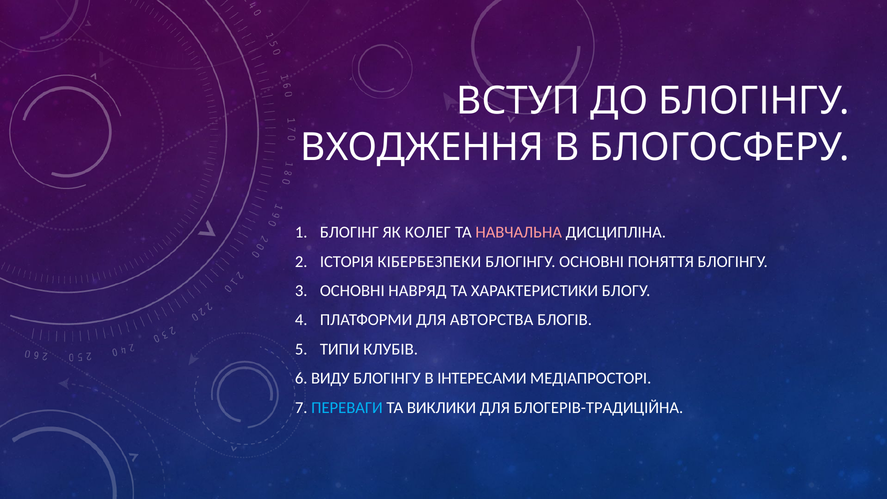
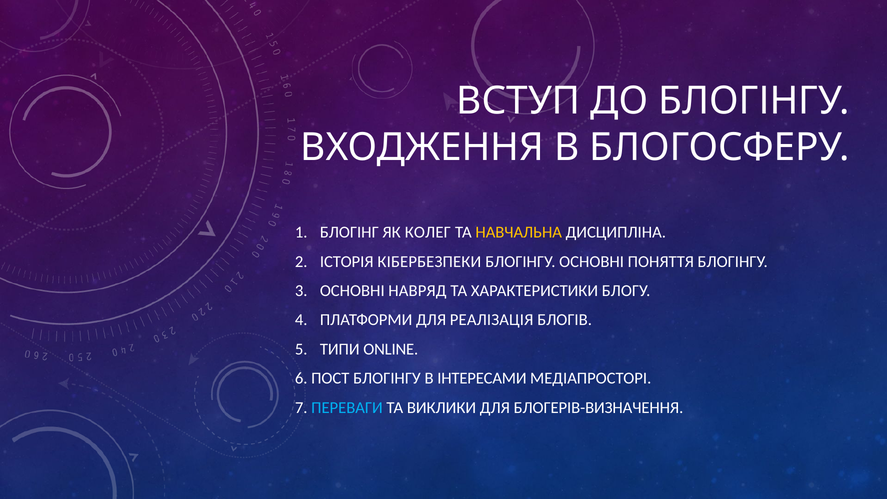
НАВЧАЛЬНА colour: pink -> yellow
АВТОРСТВА: АВТОРСТВА -> РЕАЛІЗАЦІЯ
КЛУБІВ: КЛУБІВ -> ONLINE
ВИДУ: ВИДУ -> ПОСТ
БЛОГЕРІВ-ТРАДИЦІЙНА: БЛОГЕРІВ-ТРАДИЦІЙНА -> БЛОГЕРІВ-ВИЗНАЧЕННЯ
